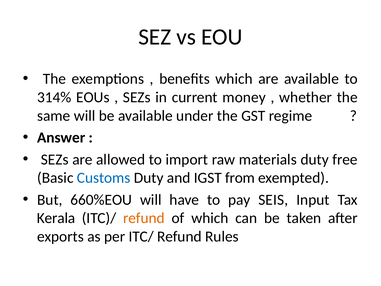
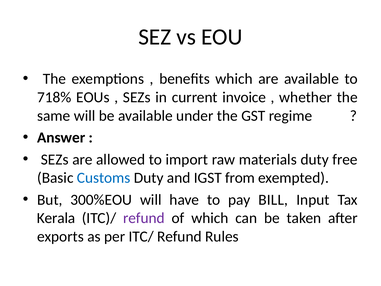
314%: 314% -> 718%
money: money -> invoice
660%EOU: 660%EOU -> 300%EOU
SEIS: SEIS -> BILL
refund at (144, 218) colour: orange -> purple
